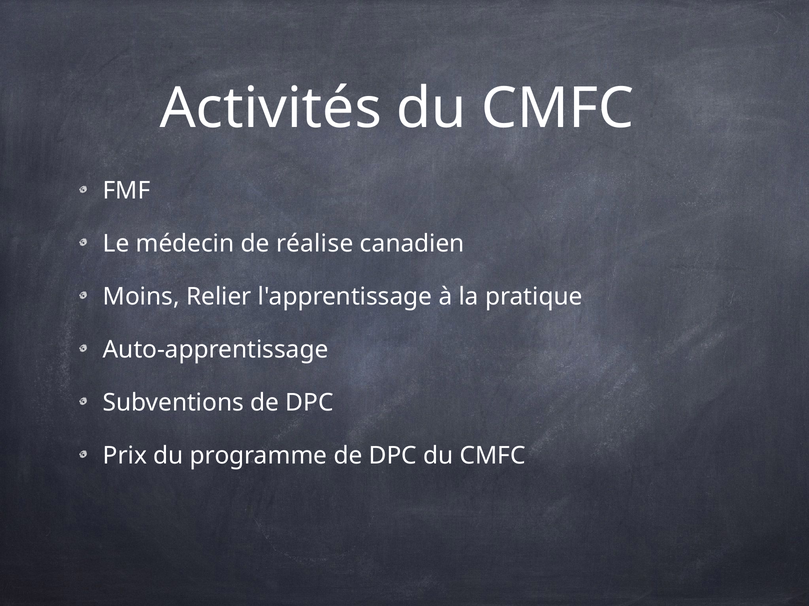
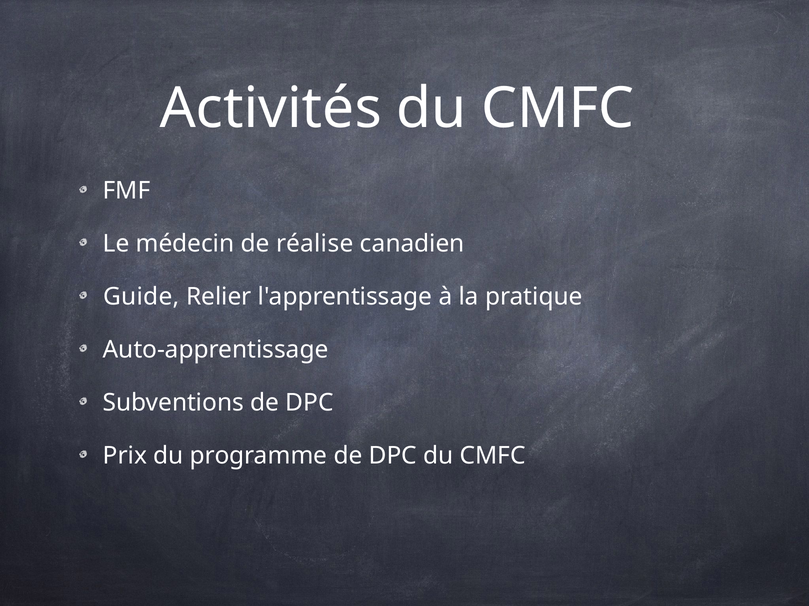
Moins: Moins -> Guide
